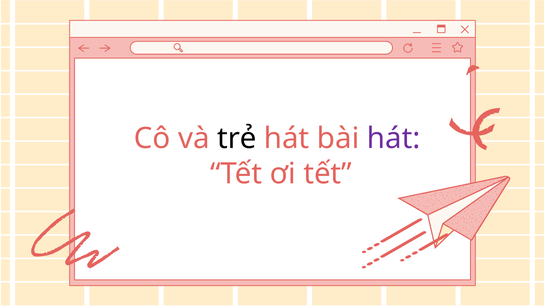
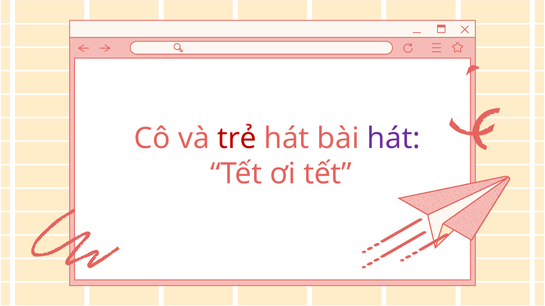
trẻ colour: black -> red
